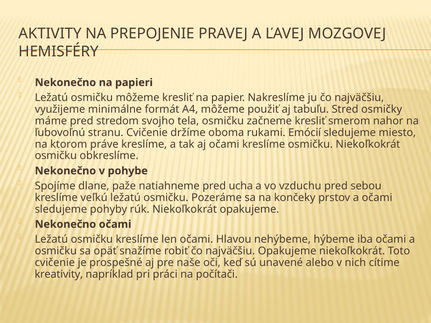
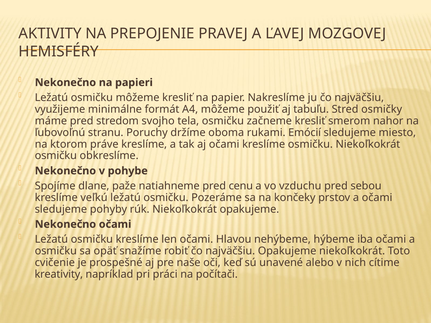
stranu Cvičenie: Cvičenie -> Poruchy
ucha: ucha -> cenu
